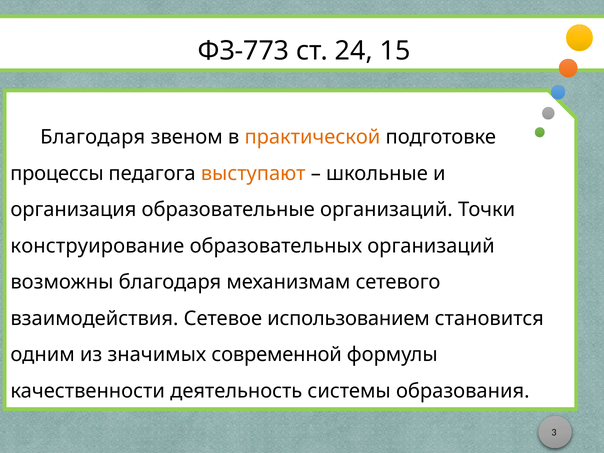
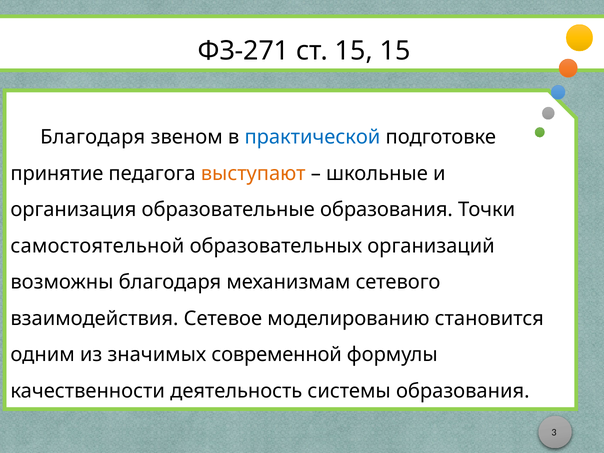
ФЗ-773: ФЗ-773 -> ФЗ-271
ст 24: 24 -> 15
практической colour: orange -> blue
процессы: процессы -> принятие
образовательные организаций: организаций -> образования
конструирование: конструирование -> самостоятельной
использованием: использованием -> моделированию
